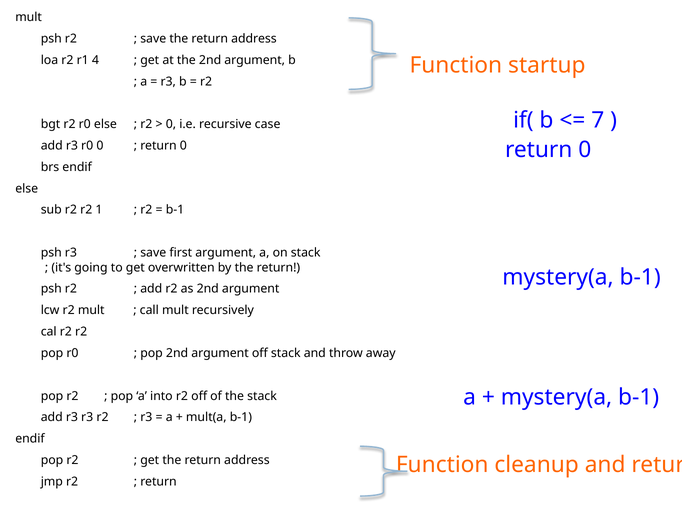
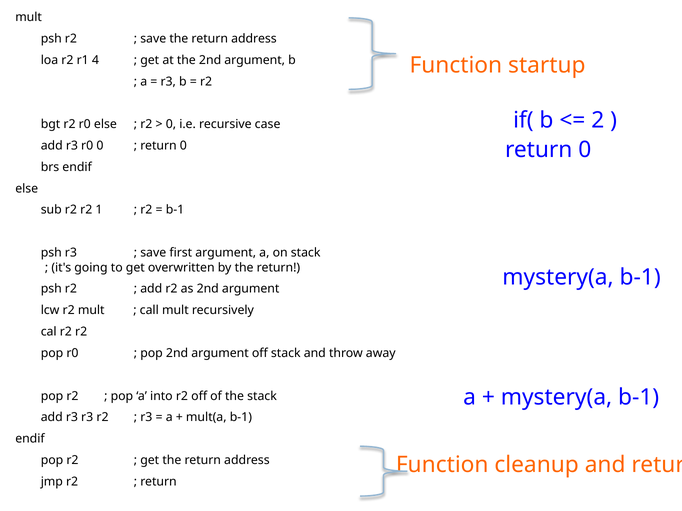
7: 7 -> 2
